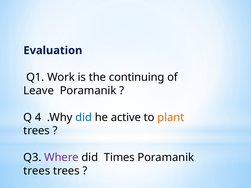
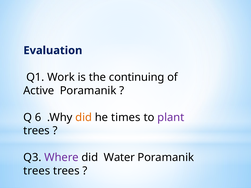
Leave: Leave -> Active
4: 4 -> 6
did at (84, 117) colour: blue -> orange
active: active -> times
plant colour: orange -> purple
Times: Times -> Water
